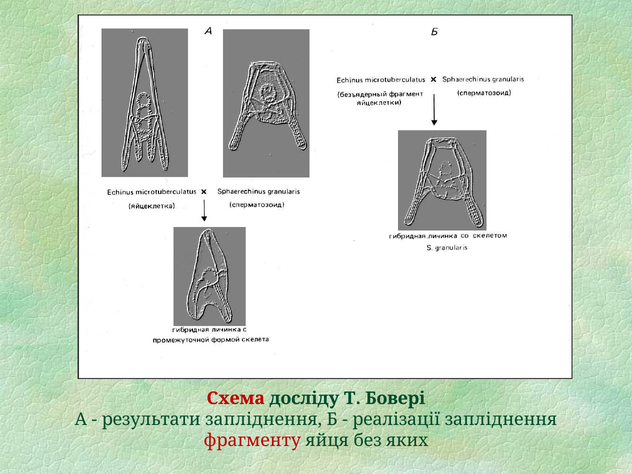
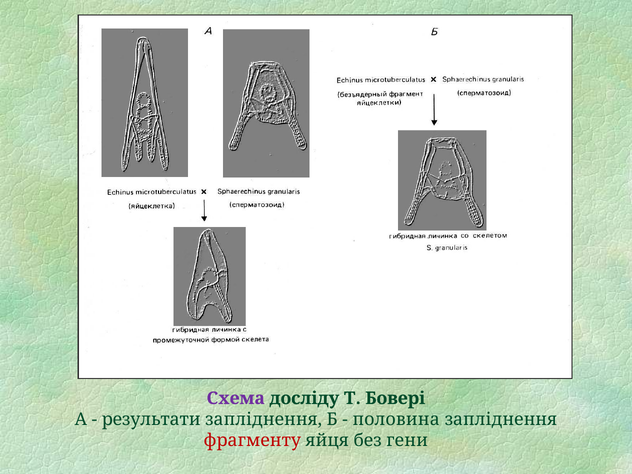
Схема colour: red -> purple
реалізації: реалізації -> половина
яких: яких -> гени
